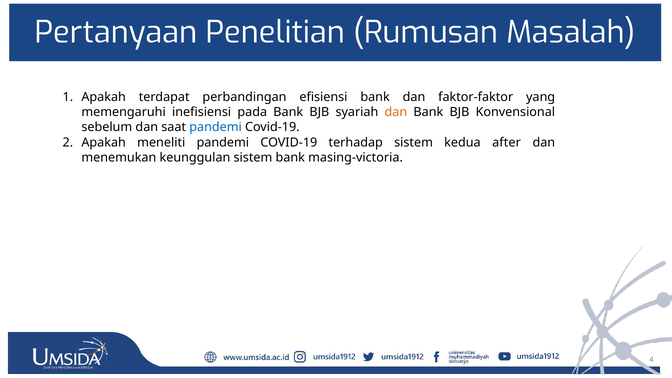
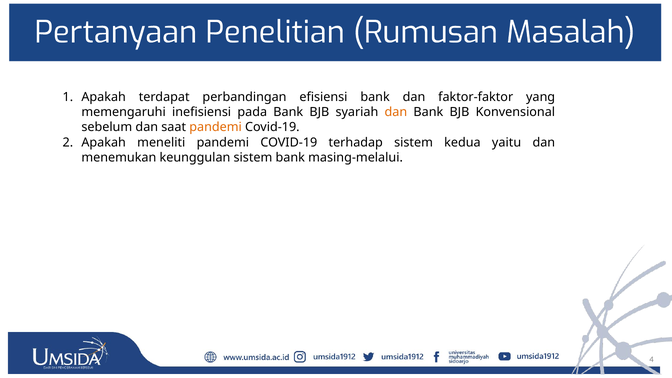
pandemi at (216, 127) colour: blue -> orange
after: after -> yaitu
masing-victoria: masing-victoria -> masing-melalui
